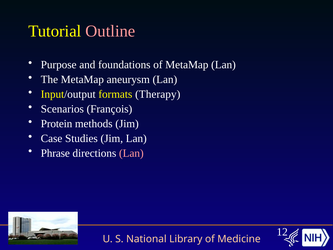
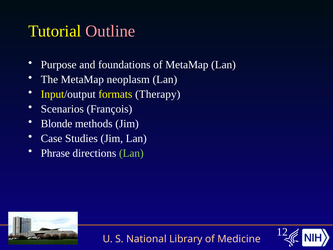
aneurysm: aneurysm -> neoplasm
Protein: Protein -> Blonde
Lan at (131, 153) colour: pink -> light green
